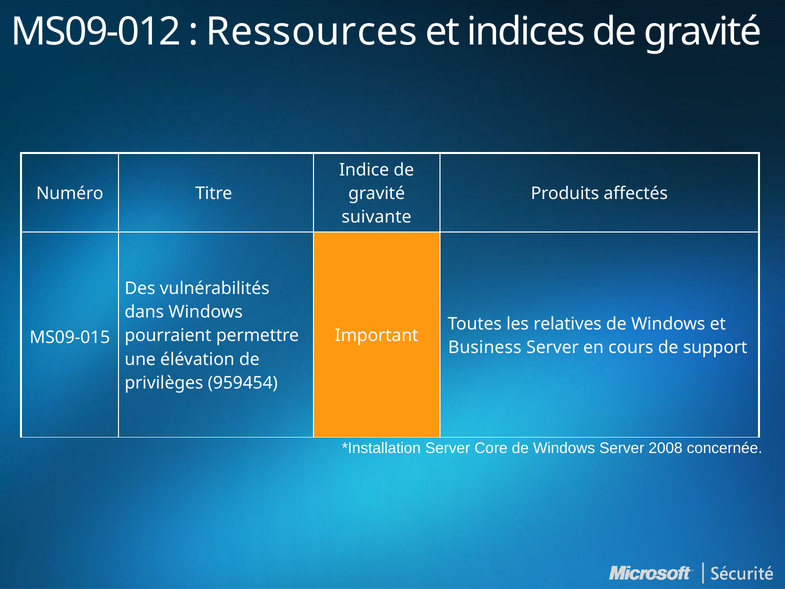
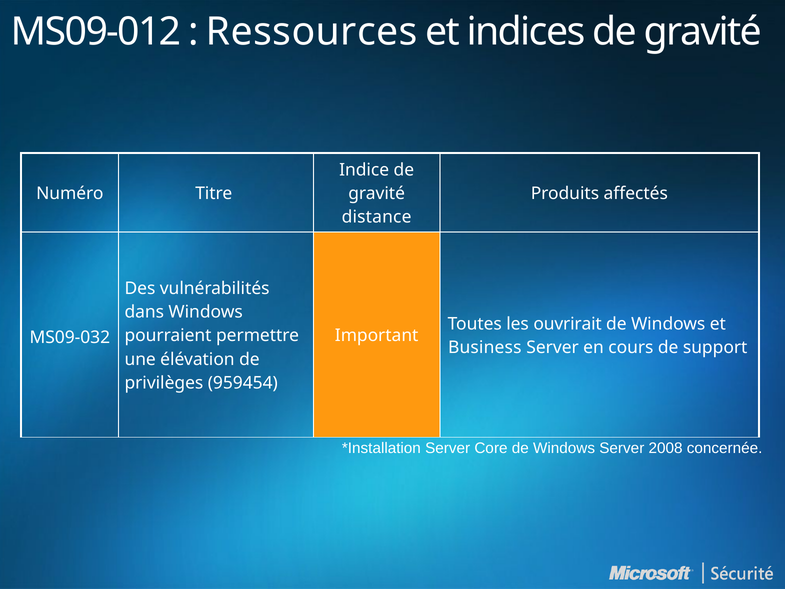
suivante: suivante -> distance
relatives: relatives -> ouvrirait
MS09-015: MS09-015 -> MS09-032
